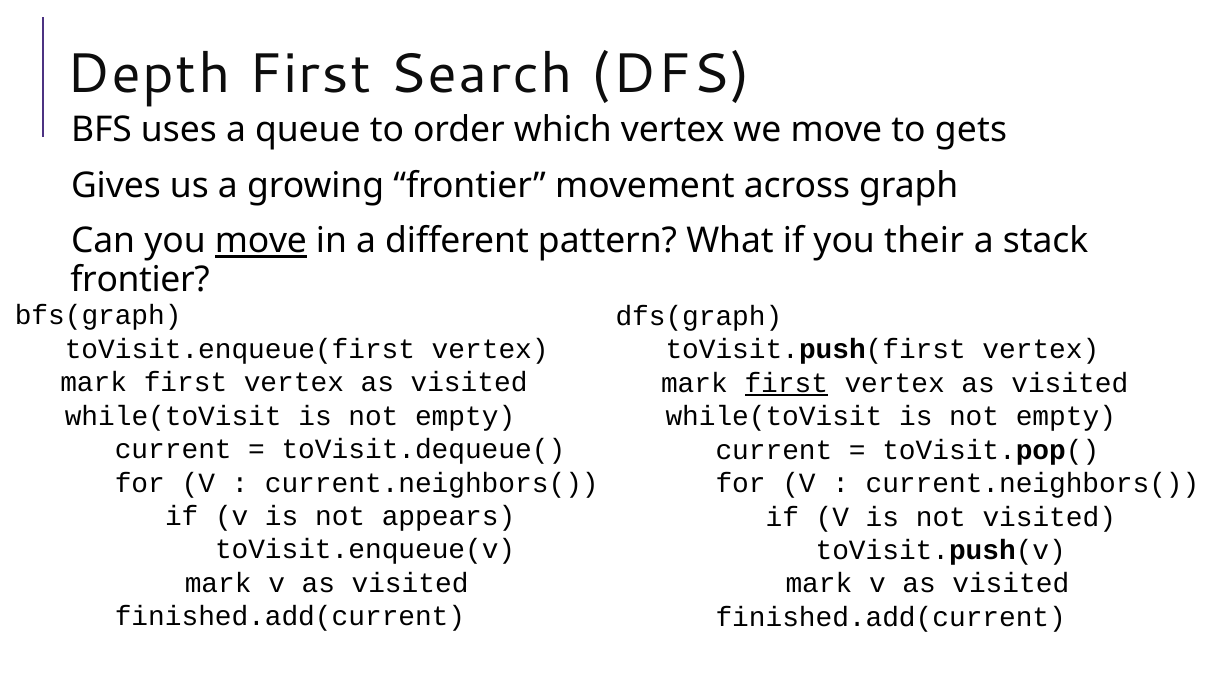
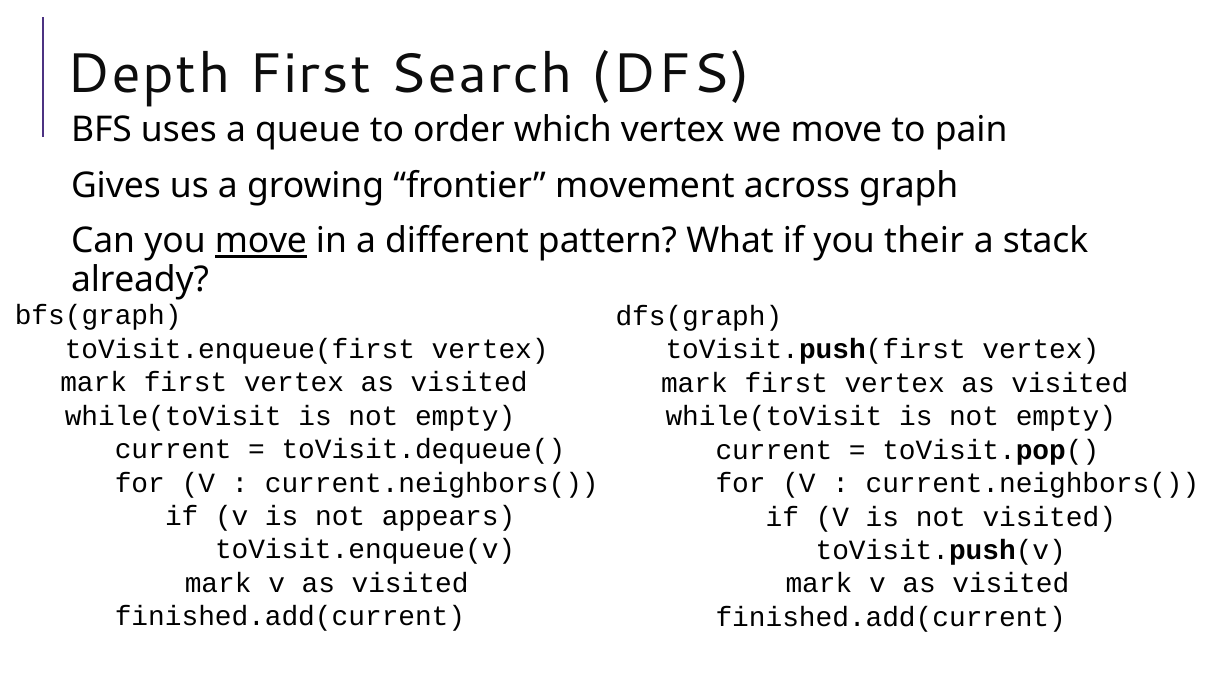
gets: gets -> pain
frontier at (140, 280): frontier -> already
first at (786, 383) underline: present -> none
